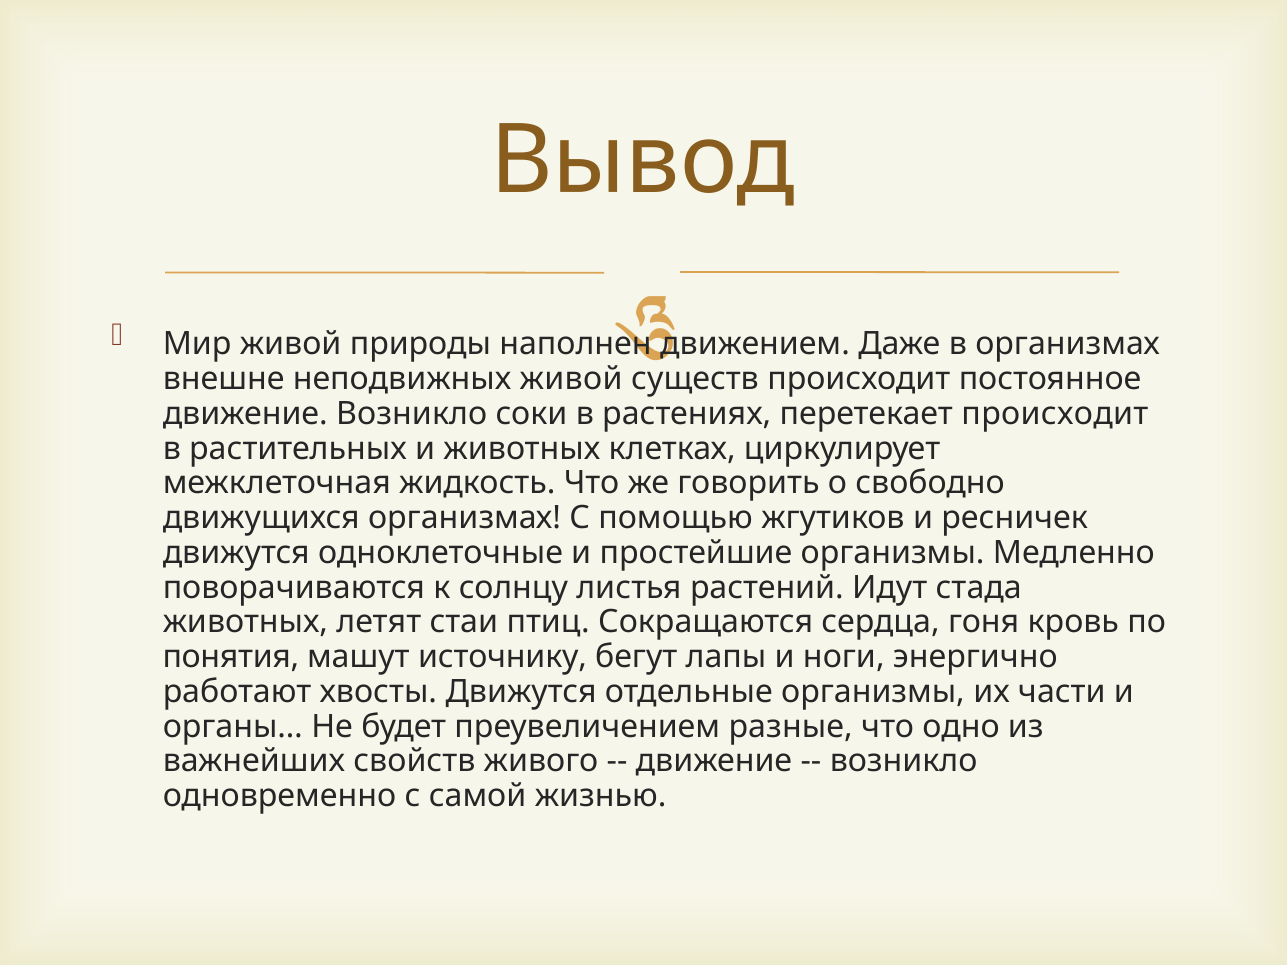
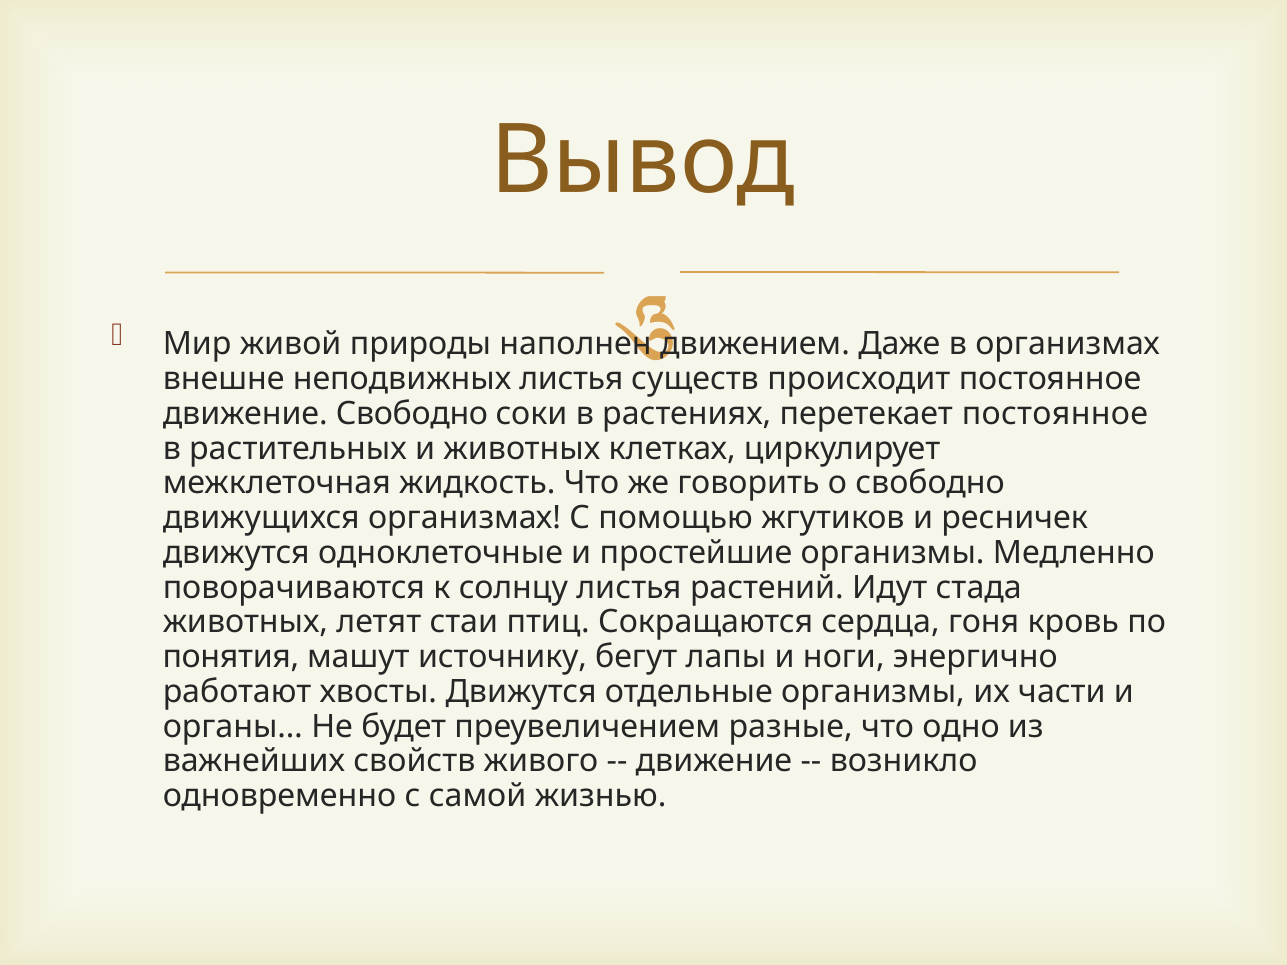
неподвижных живой: живой -> листья
движение Возникло: Возникло -> Свободно
перетекает происходит: происходит -> постоянное
